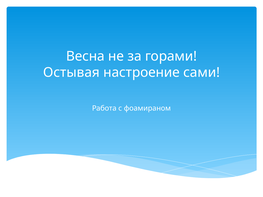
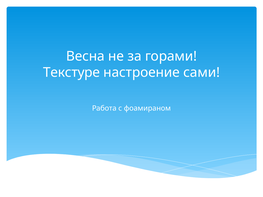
Остывая: Остывая -> Текстуре
